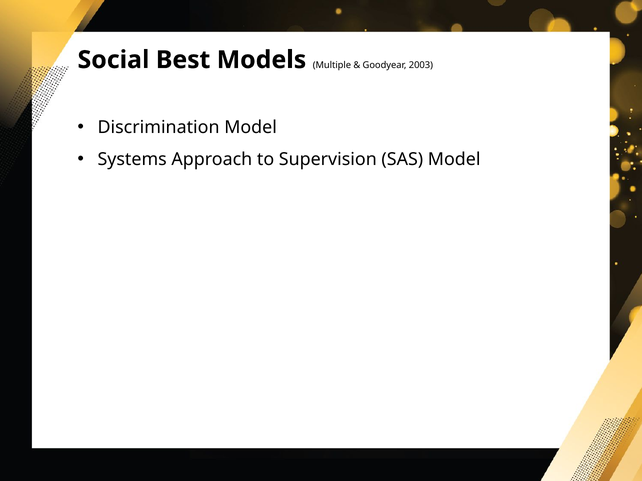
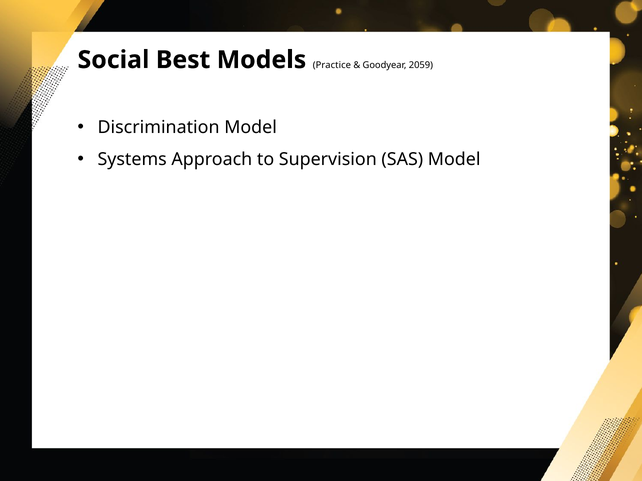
Multiple: Multiple -> Practice
2003: 2003 -> 2059
